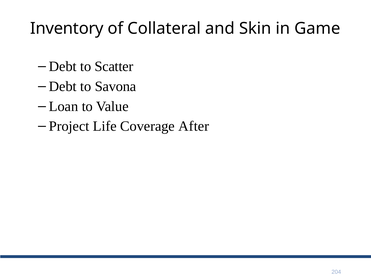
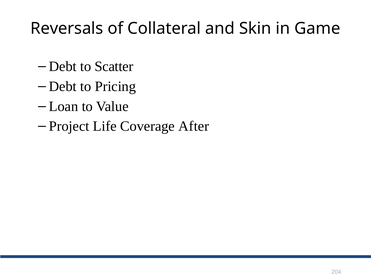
Inventory: Inventory -> Reversals
Savona: Savona -> Pricing
